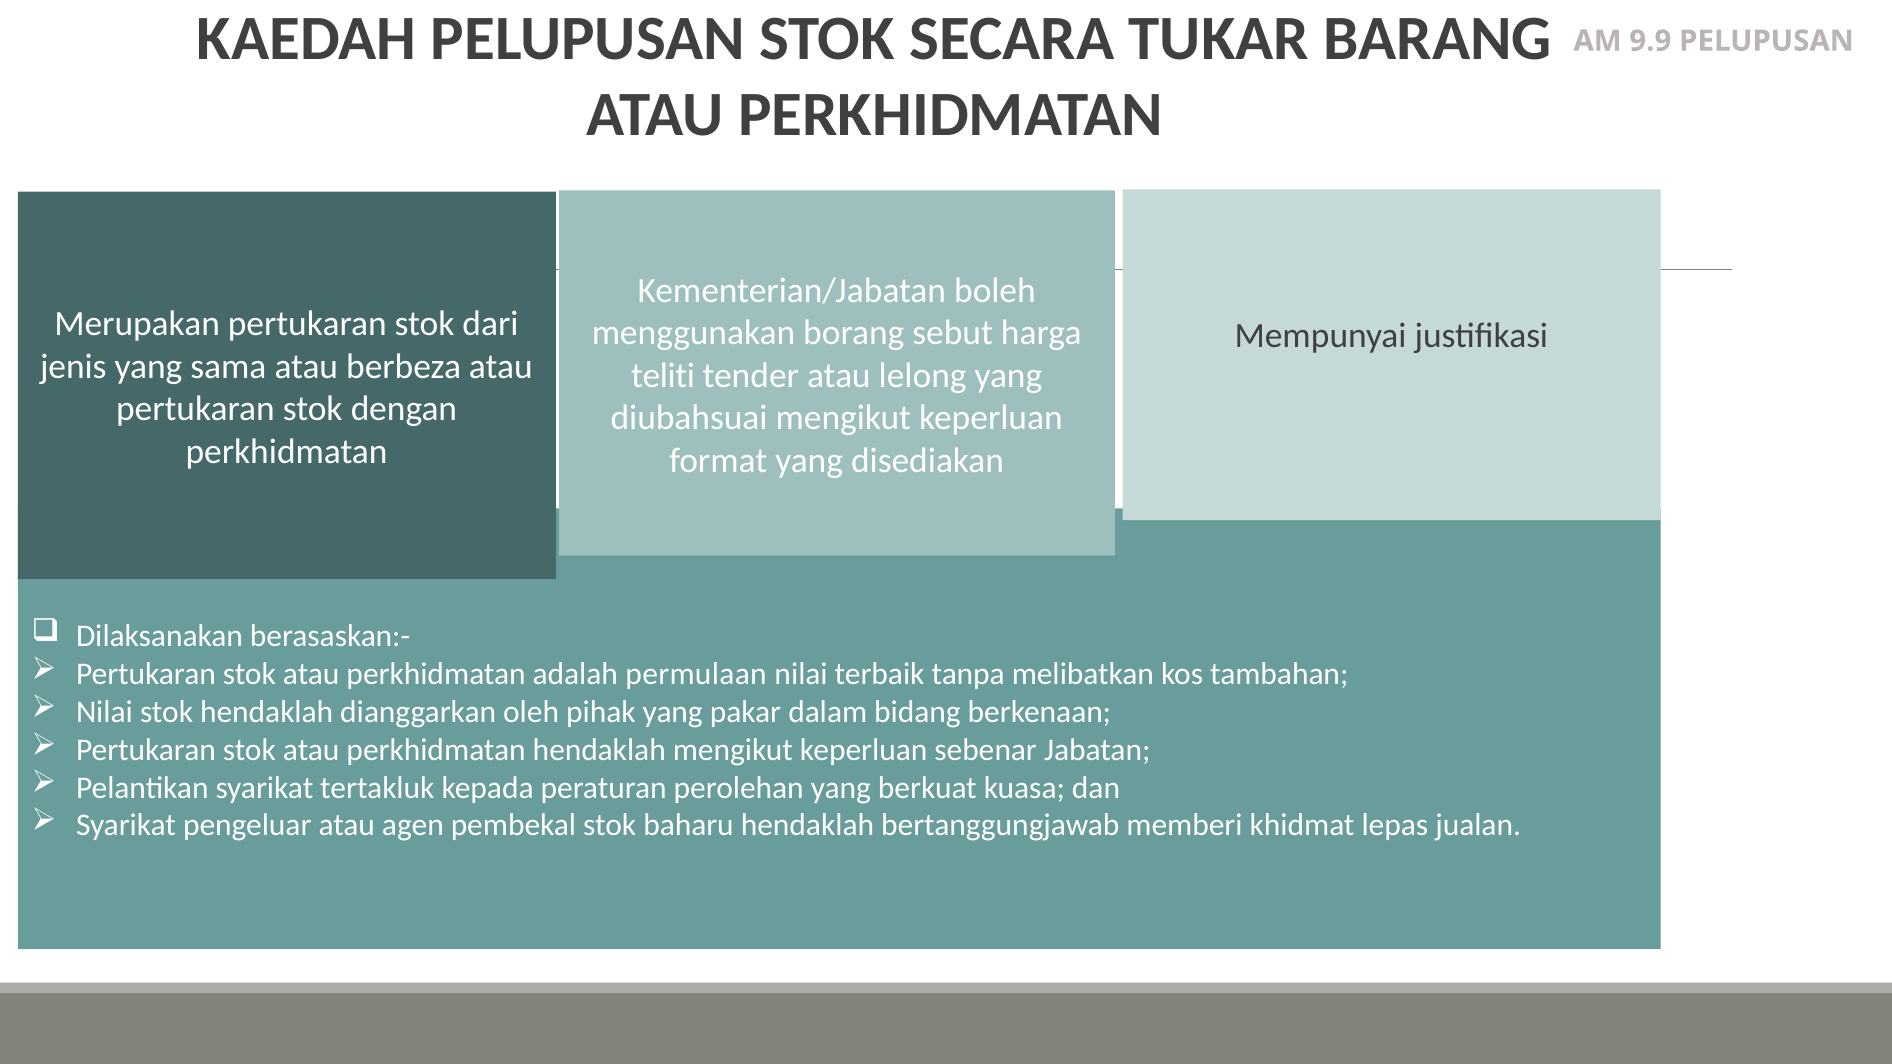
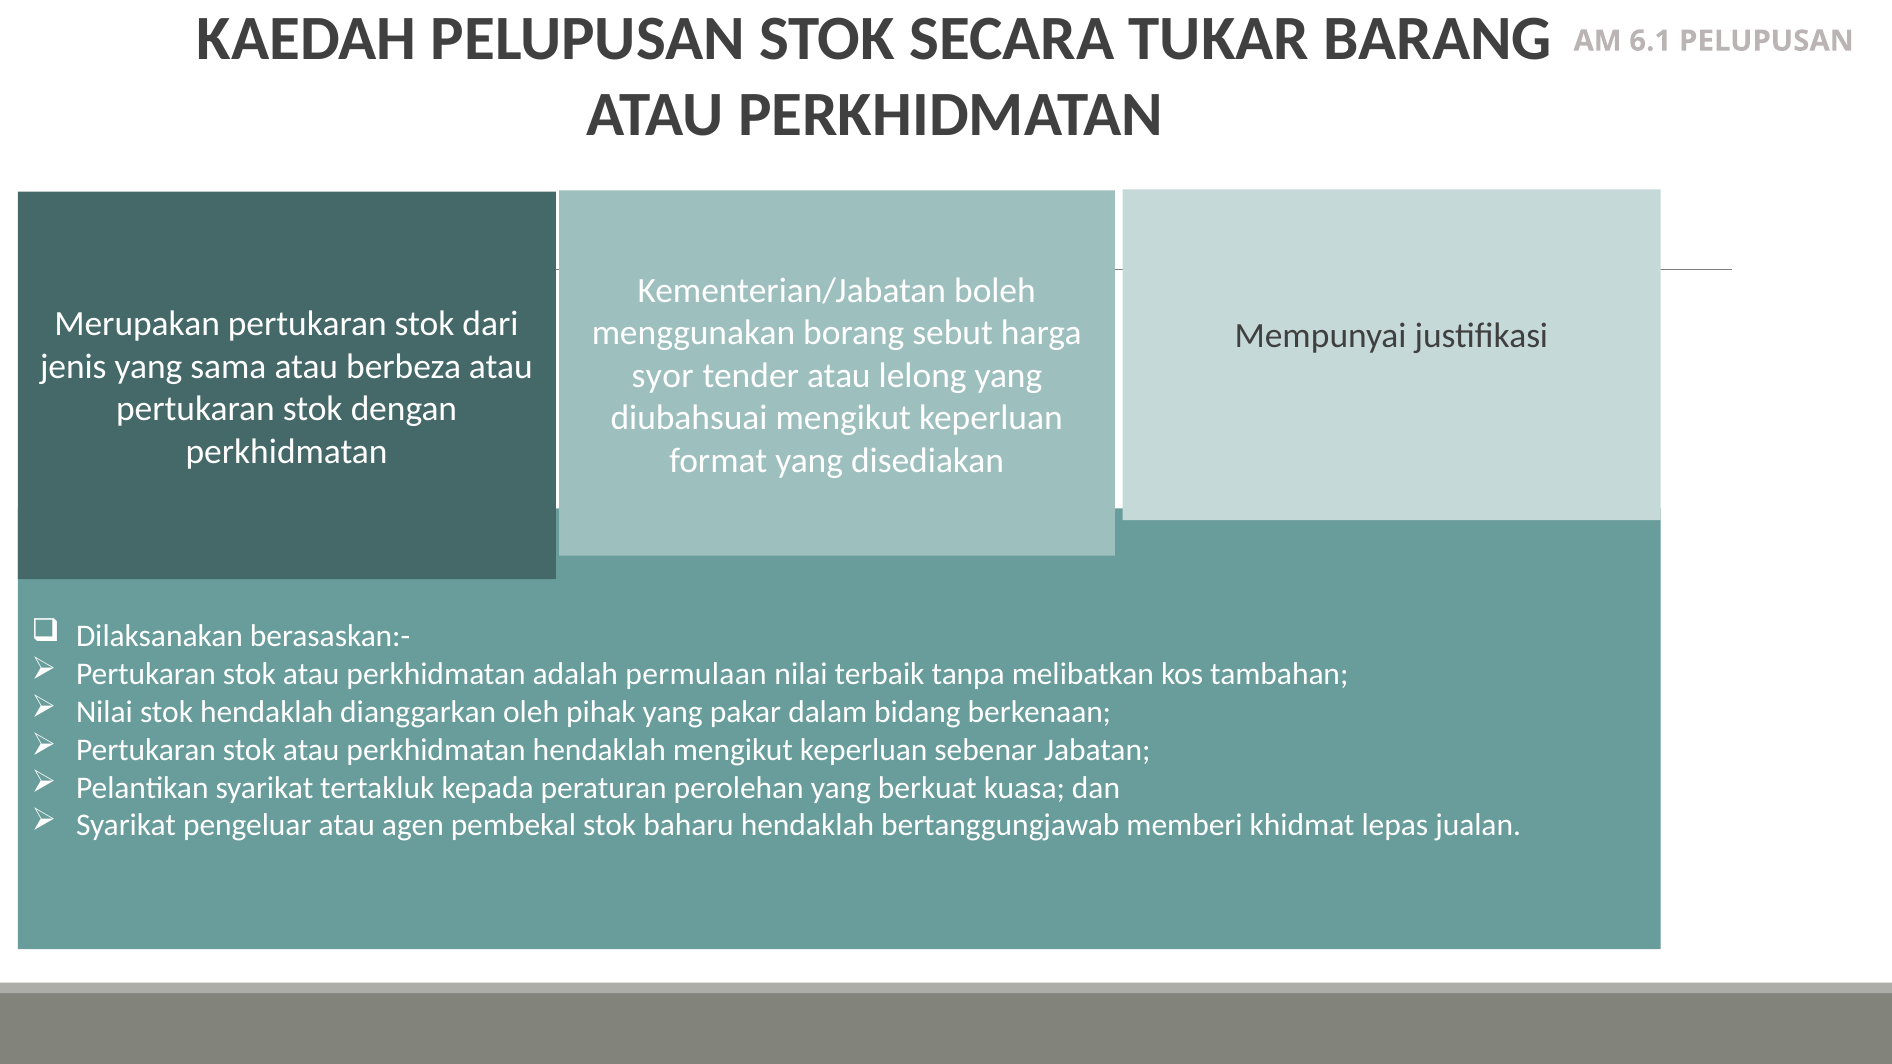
9.9: 9.9 -> 6.1
teliti: teliti -> syor
